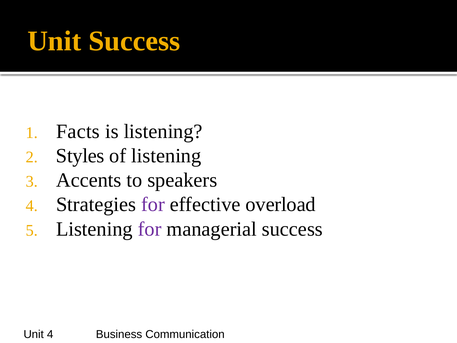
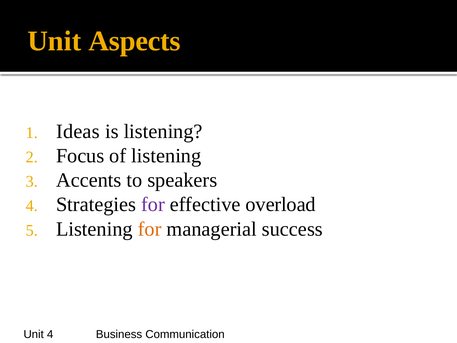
Unit Success: Success -> Aspects
Facts: Facts -> Ideas
Styles: Styles -> Focus
for at (150, 229) colour: purple -> orange
